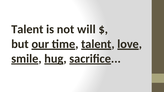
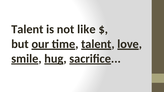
will: will -> like
